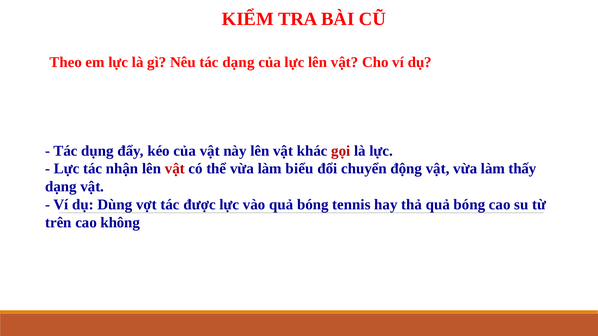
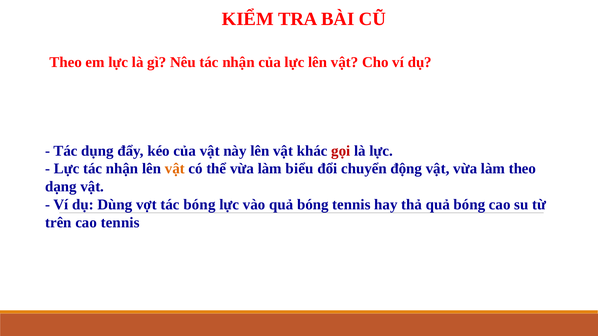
Nêu tác dạng: dạng -> nhận
vật at (175, 169) colour: red -> orange
làm thấy: thấy -> theo
tác được: được -> bóng
cao không: không -> tennis
